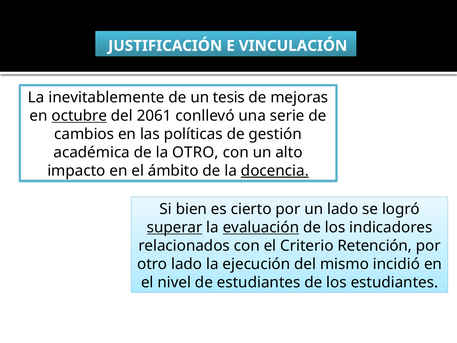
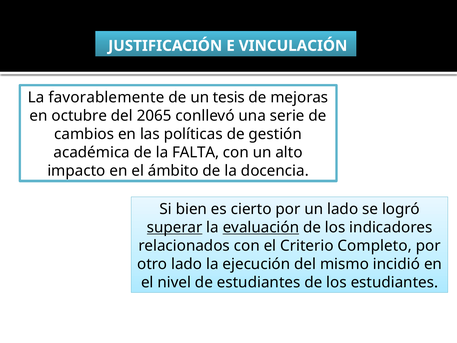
inevitablemente: inevitablemente -> favorablemente
octubre underline: present -> none
2061: 2061 -> 2065
la OTRO: OTRO -> FALTA
docencia underline: present -> none
Retención: Retención -> Completo
